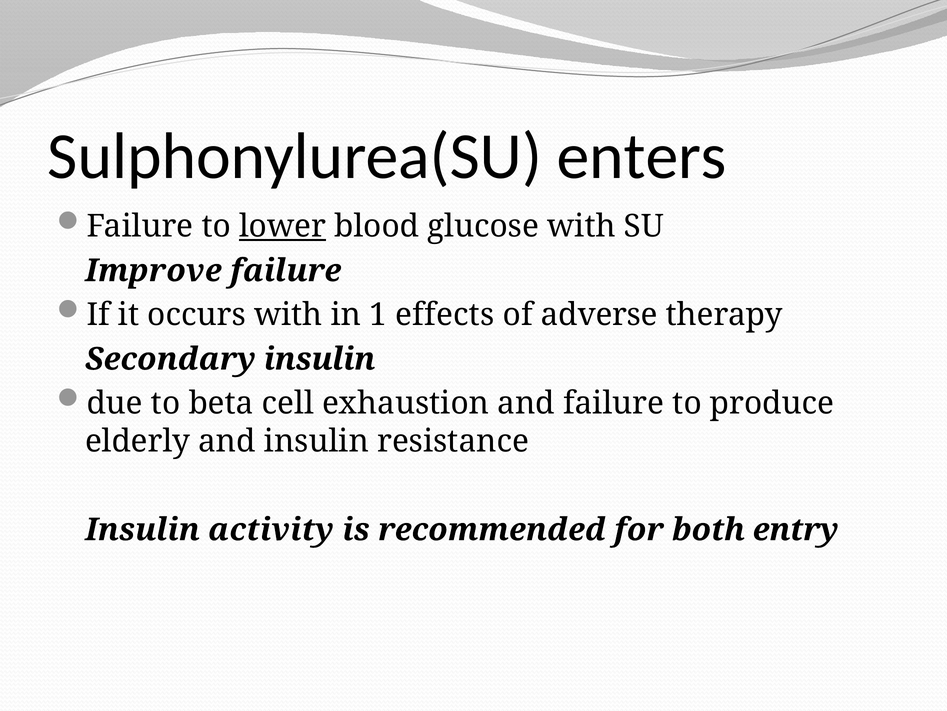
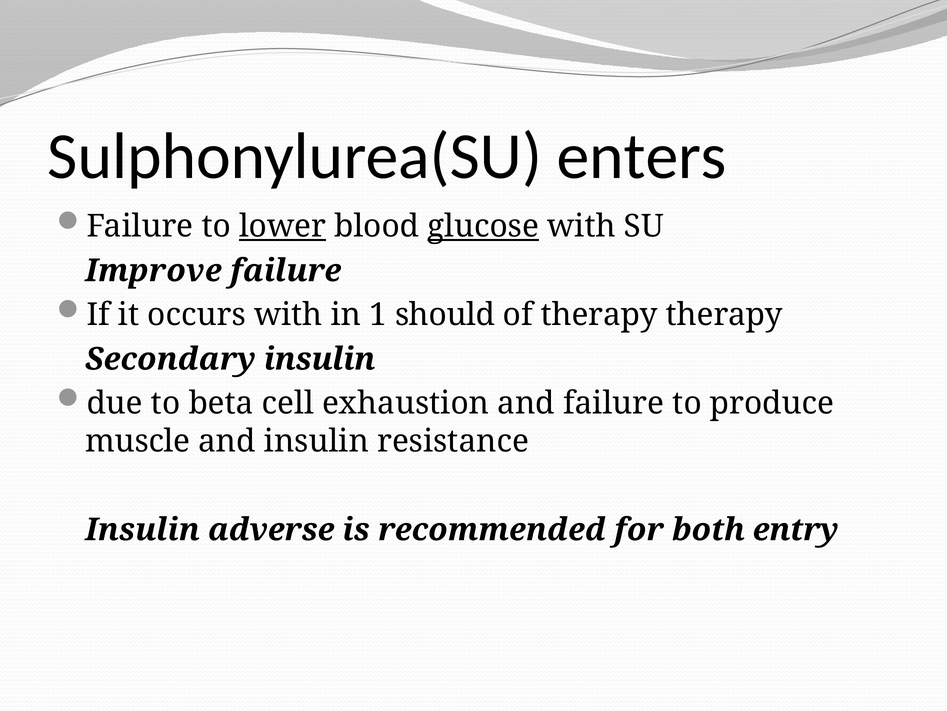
glucose underline: none -> present
effects: effects -> should
of adverse: adverse -> therapy
elderly: elderly -> muscle
activity: activity -> adverse
